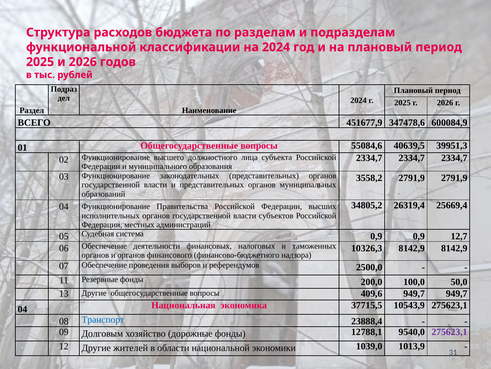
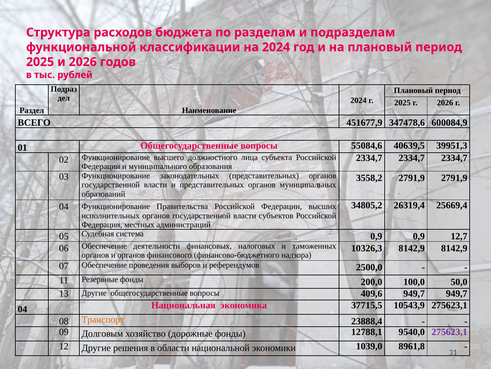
Транспорт colour: blue -> orange
жителей: жителей -> решения
1013,9: 1013,9 -> 8961,8
